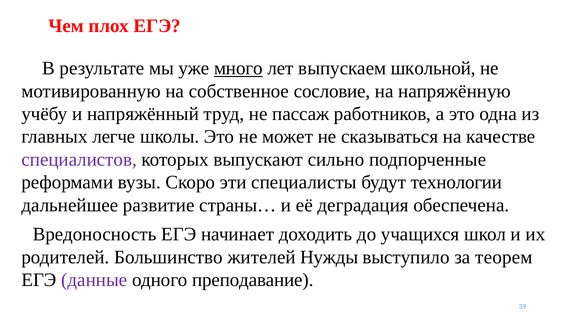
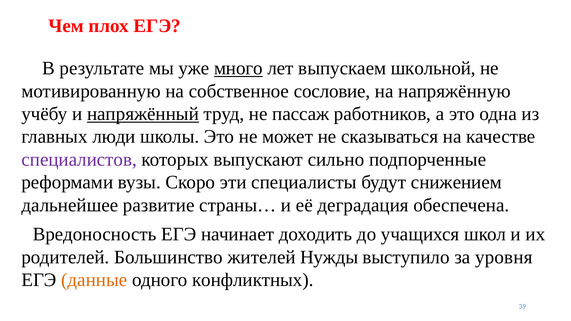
напряжённый underline: none -> present
легче: легче -> люди
технологии: технологии -> снижением
теорем: теорем -> уровня
данные colour: purple -> orange
преподавание: преподавание -> конфликтных
